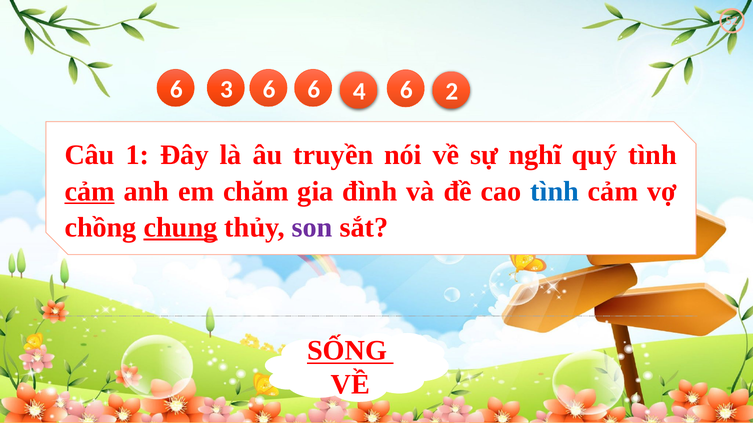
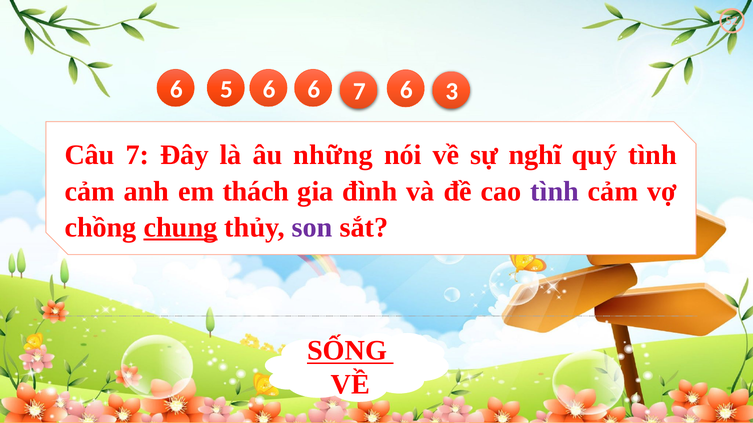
3: 3 -> 5
6 4: 4 -> 7
2: 2 -> 3
Câu 1: 1 -> 7
truyền: truyền -> những
cảm at (90, 191) underline: present -> none
chăm: chăm -> thách
tình at (555, 191) colour: blue -> purple
